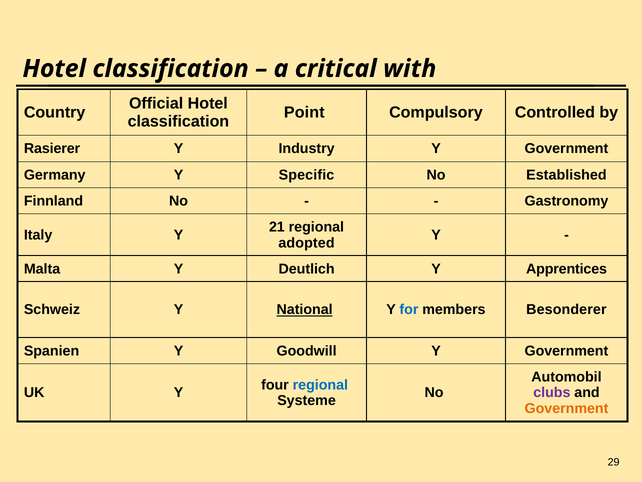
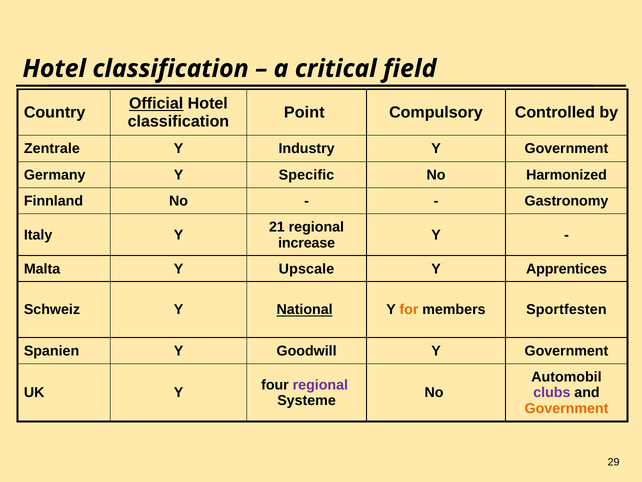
with: with -> field
Official underline: none -> present
Rasierer: Rasierer -> Zentrale
Established: Established -> Harmonized
adopted: adopted -> increase
Deutlich: Deutlich -> Upscale
for colour: blue -> orange
Besonderer: Besonderer -> Sportfesten
regional at (320, 384) colour: blue -> purple
